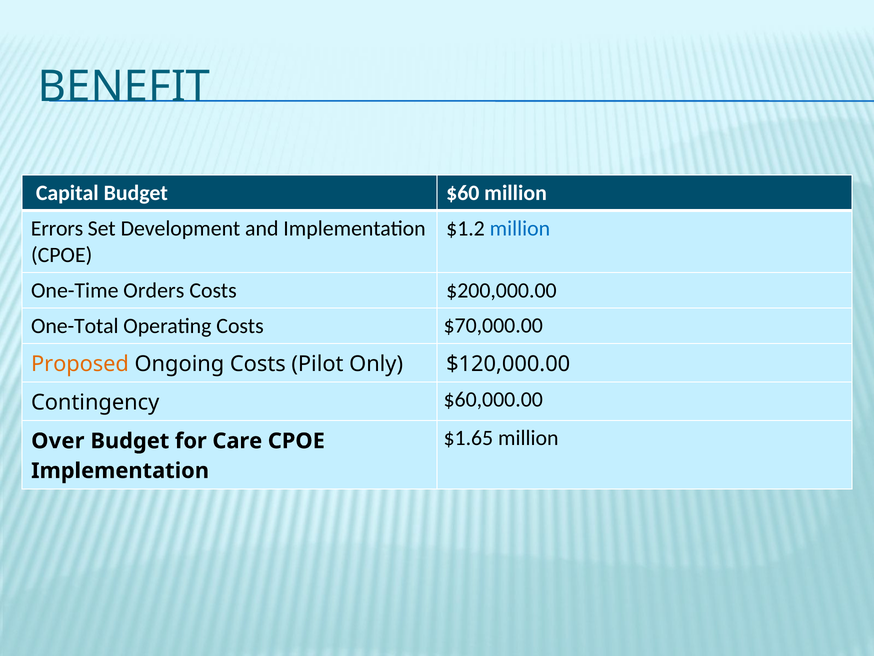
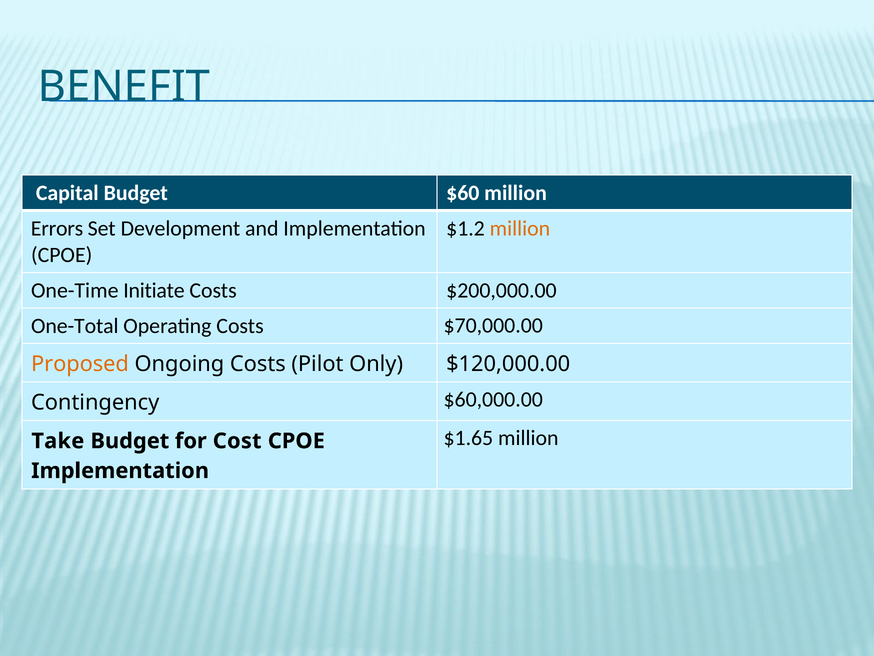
million at (520, 228) colour: blue -> orange
Orders: Orders -> Initiate
Over: Over -> Take
Care: Care -> Cost
